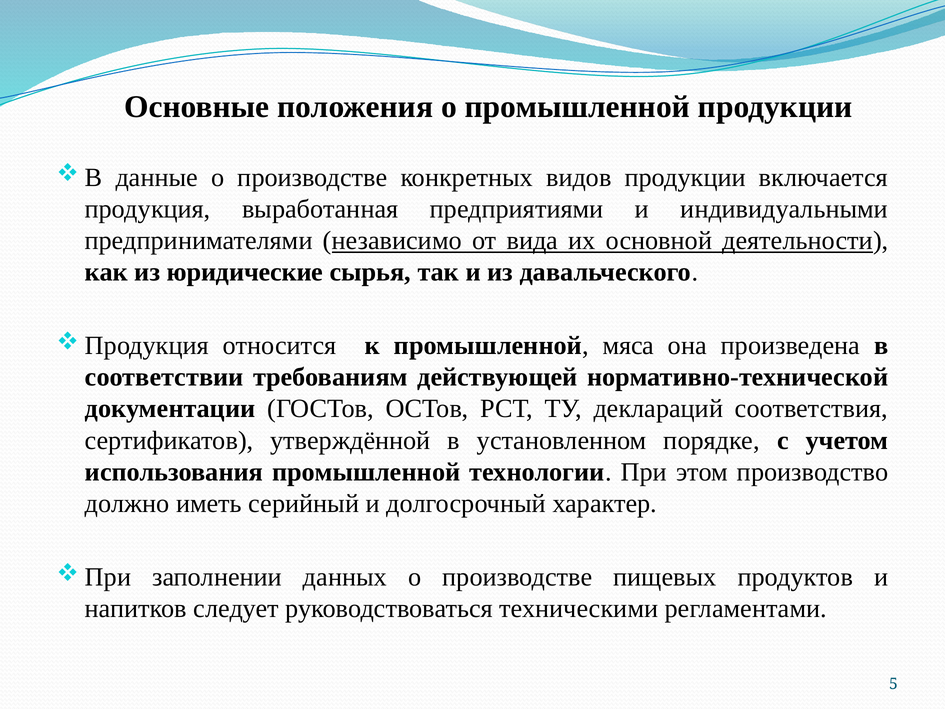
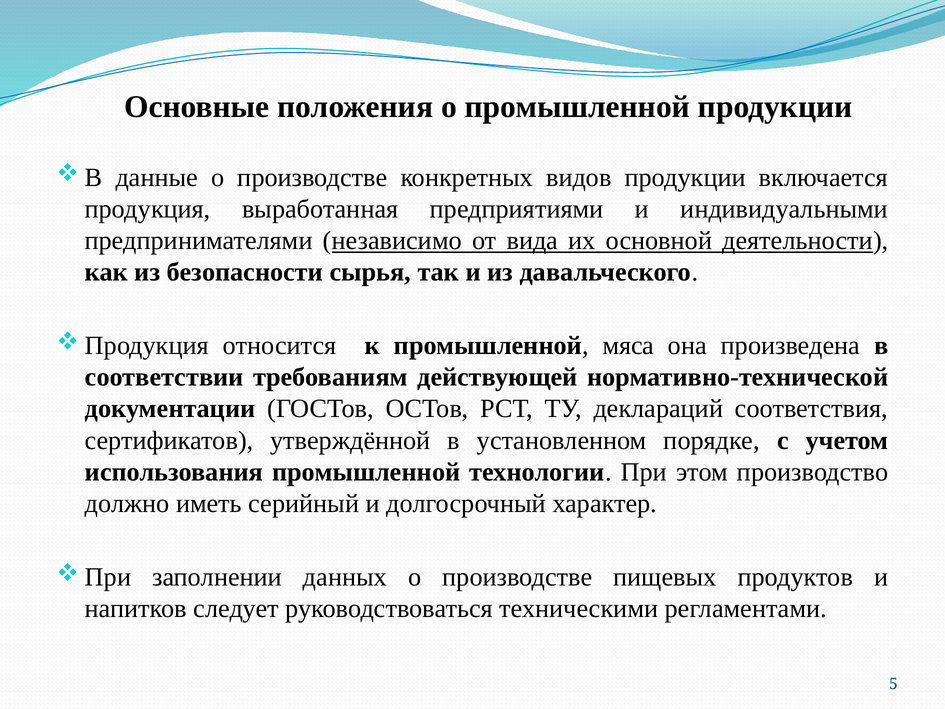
юридические: юридические -> безопасности
